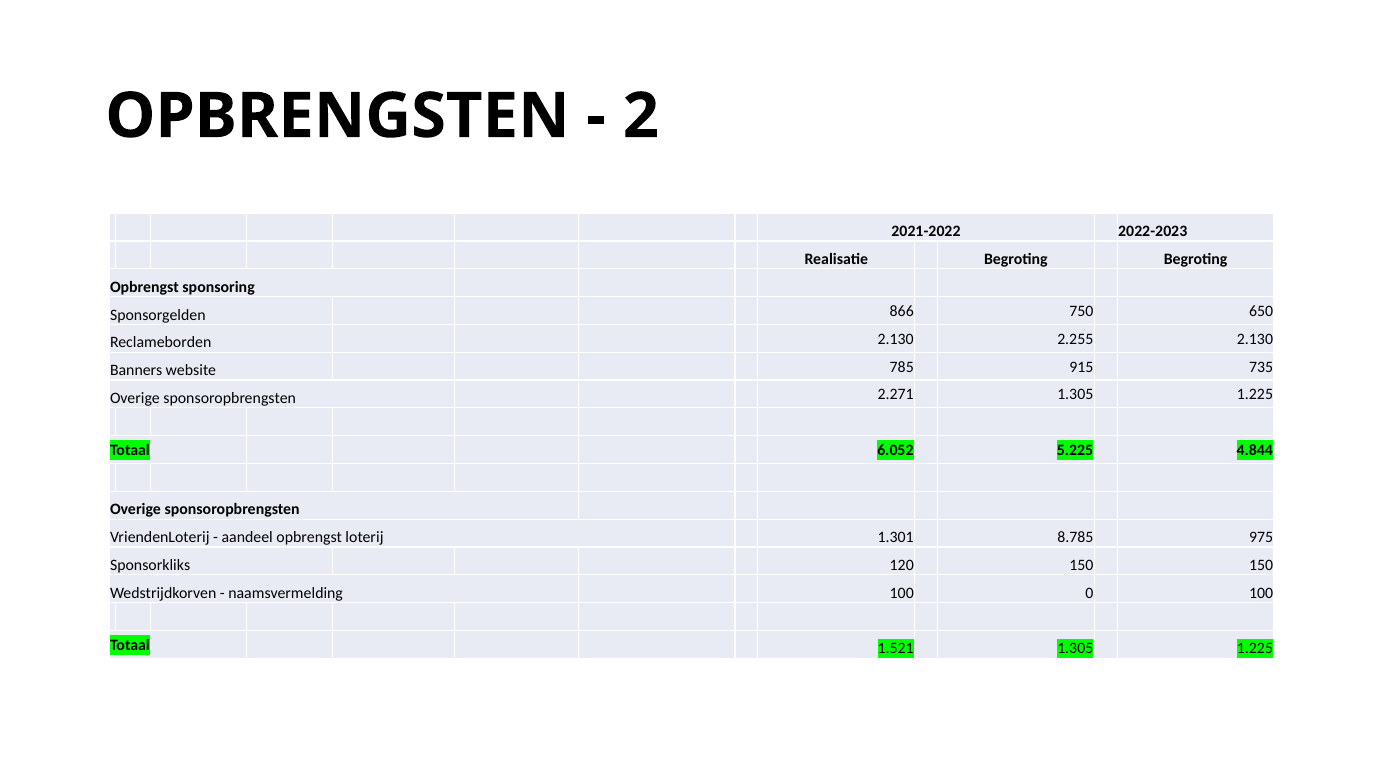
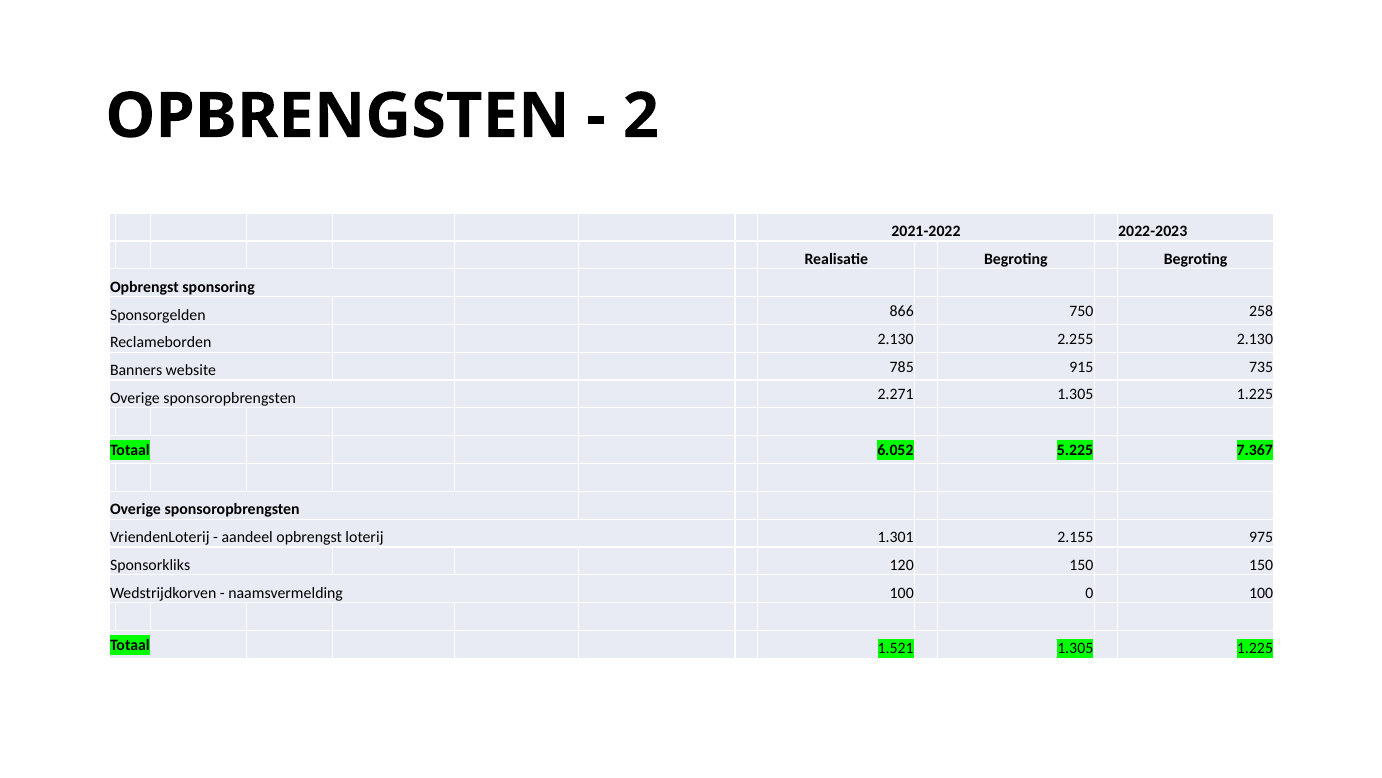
650: 650 -> 258
4.844: 4.844 -> 7.367
8.785: 8.785 -> 2.155
